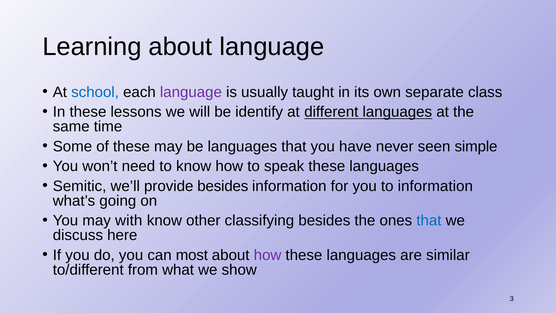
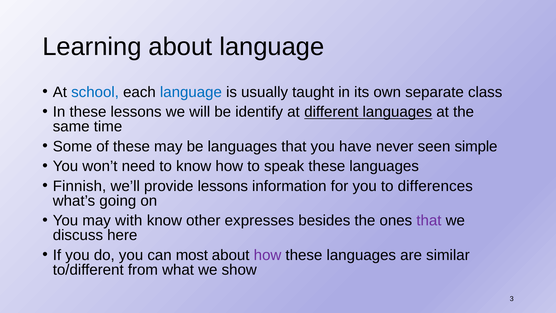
language at (191, 92) colour: purple -> blue
Semitic: Semitic -> Finnish
provide besides: besides -> lessons
to information: information -> differences
classifying: classifying -> expresses
that at (429, 220) colour: blue -> purple
